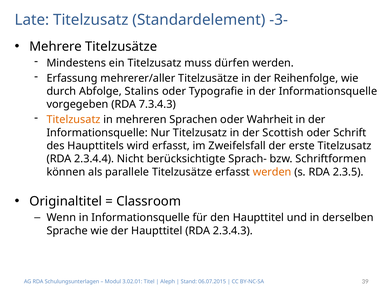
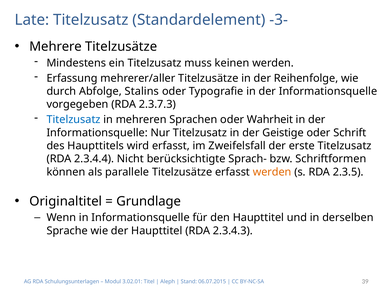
dürfen: dürfen -> keinen
7.3.4.3: 7.3.4.3 -> 2.3.7.3
Titelzusatz at (74, 120) colour: orange -> blue
Scottish: Scottish -> Geistige
Classroom: Classroom -> Grundlage
